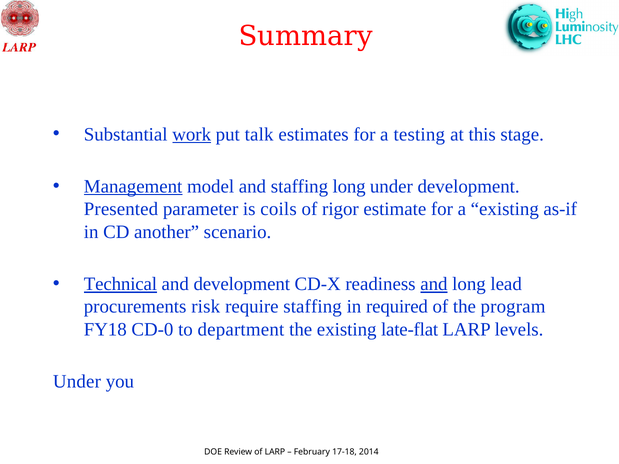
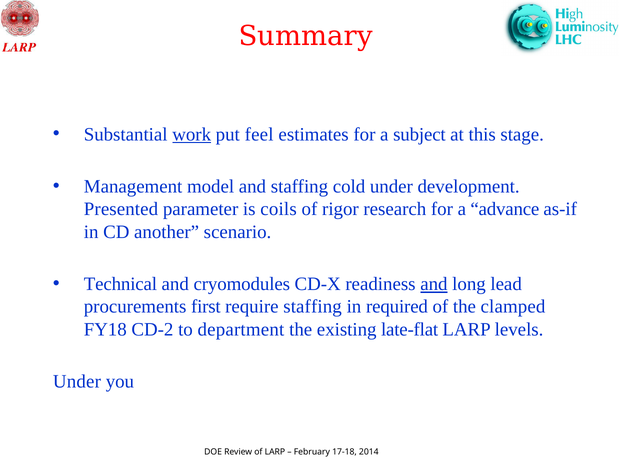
talk: talk -> feel
testing: testing -> subject
Management underline: present -> none
staffing long: long -> cold
estimate: estimate -> research
a existing: existing -> advance
Technical underline: present -> none
and development: development -> cryomodules
risk: risk -> first
program: program -> clamped
CD-0: CD-0 -> CD-2
